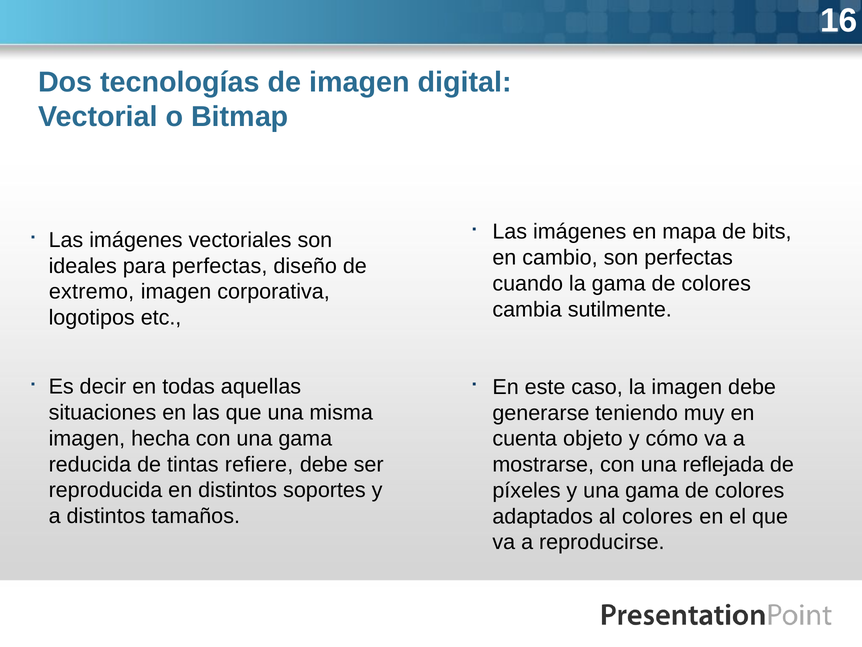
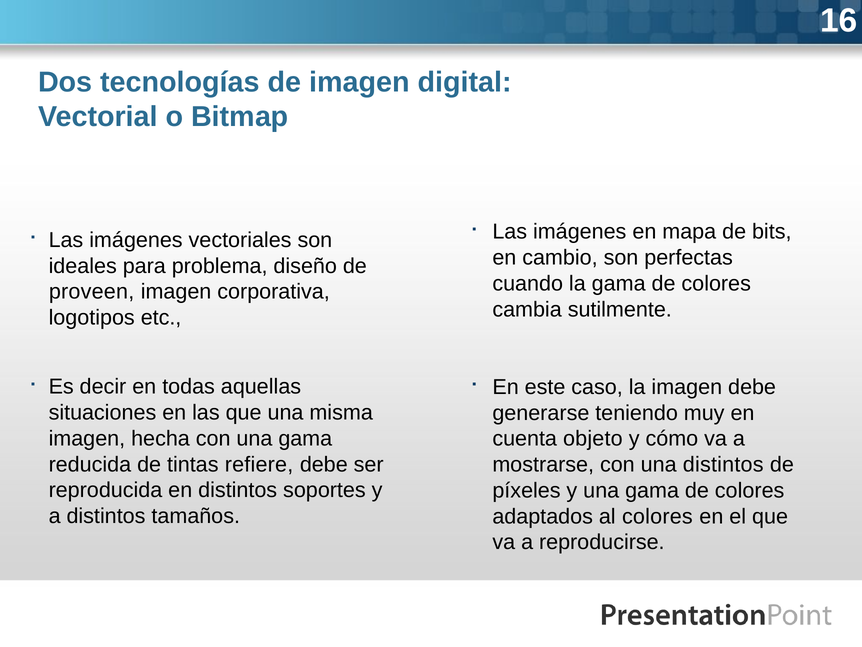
para perfectas: perfectas -> problema
extremo: extremo -> proveen
una reflejada: reflejada -> distintos
